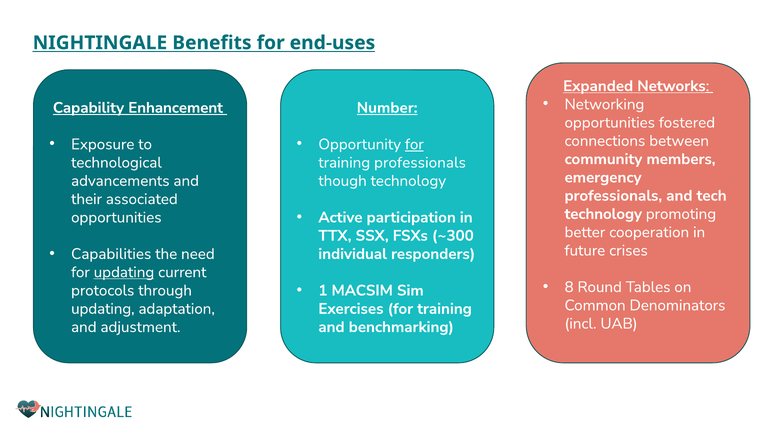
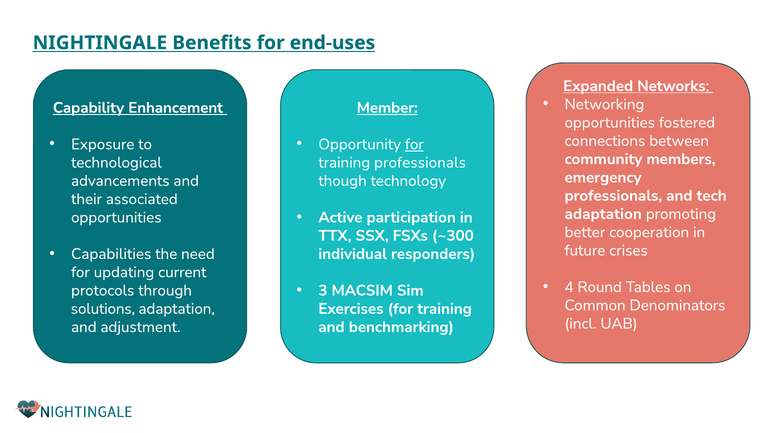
Number: Number -> Member
technology at (603, 214): technology -> adaptation
updating at (124, 272) underline: present -> none
8: 8 -> 4
1: 1 -> 3
updating at (103, 308): updating -> solutions
